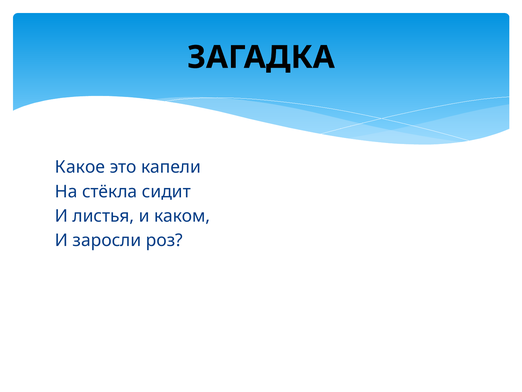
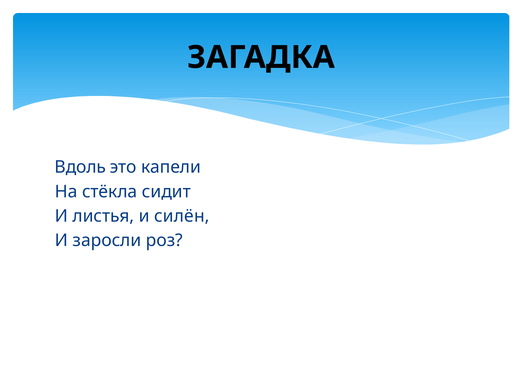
Какое: Какое -> Вдоль
каком: каком -> силён
